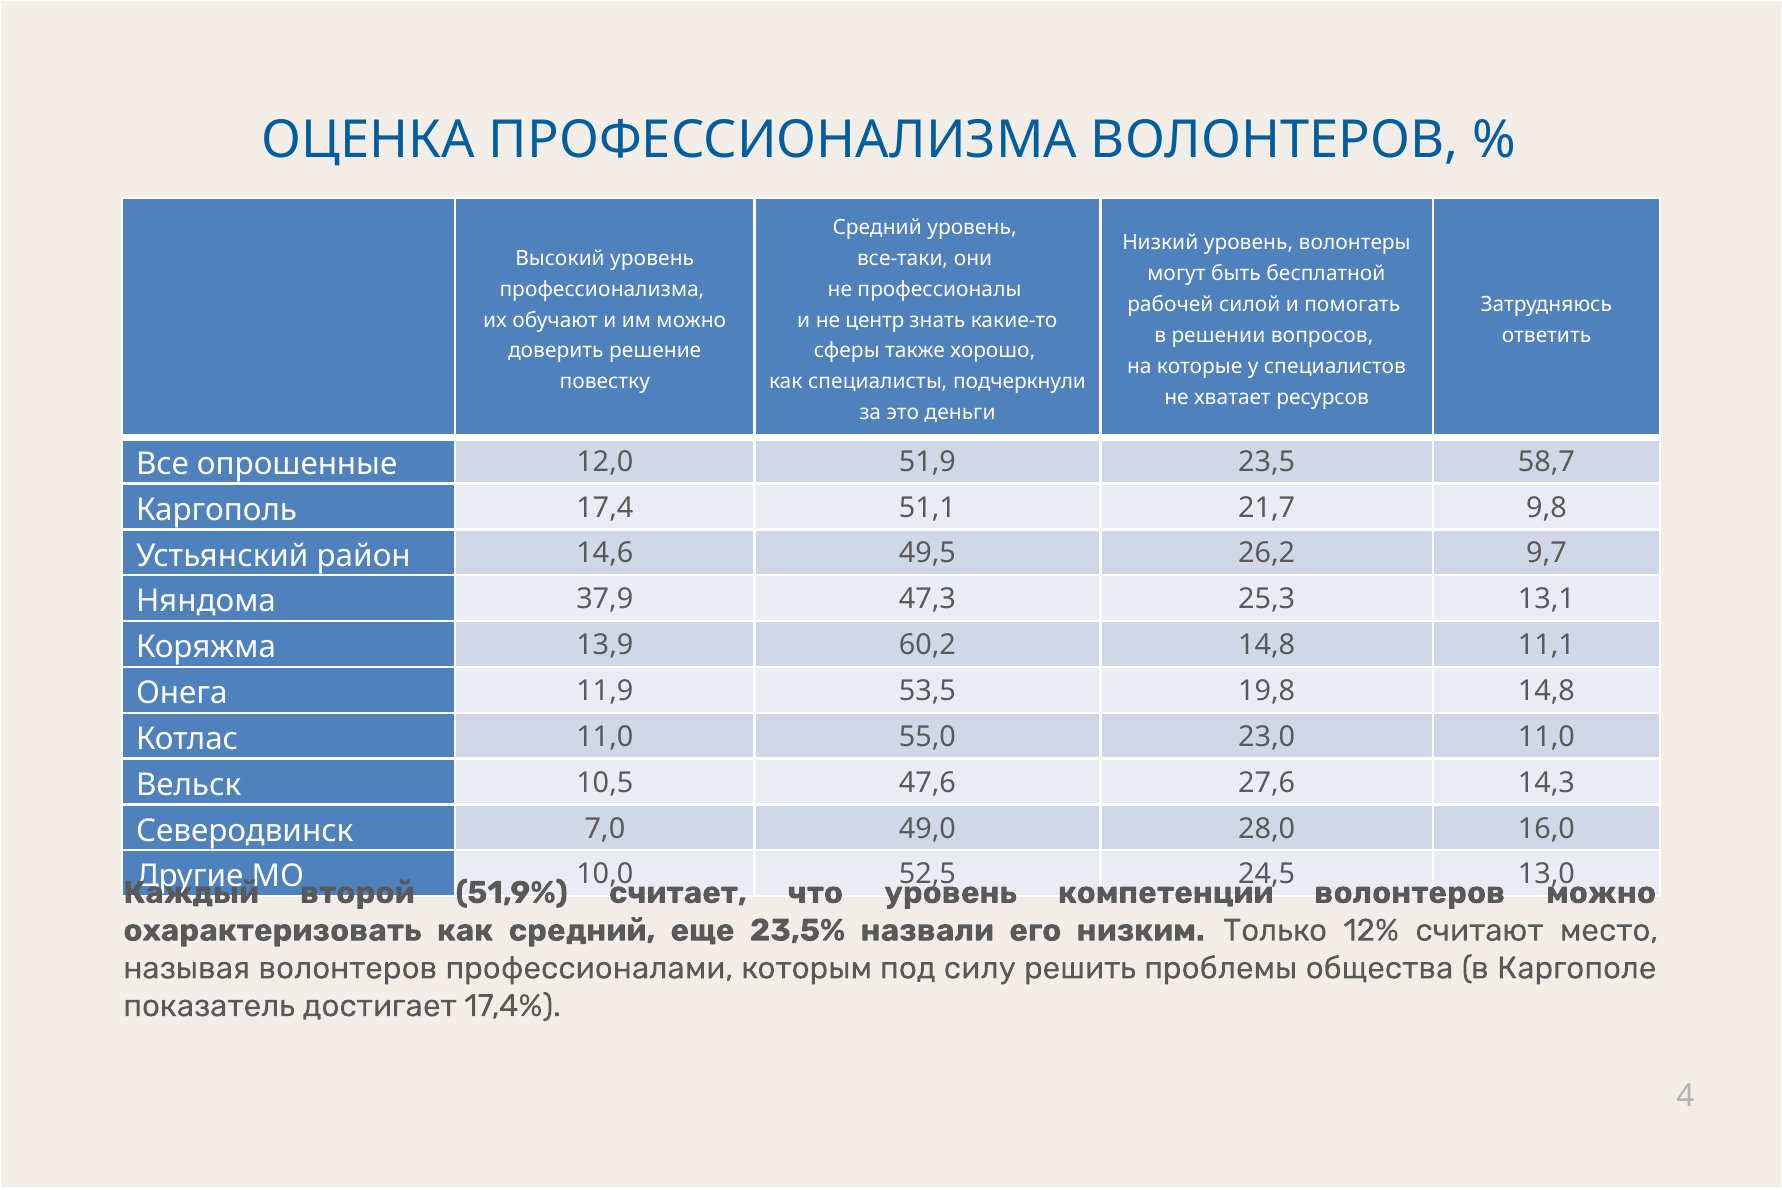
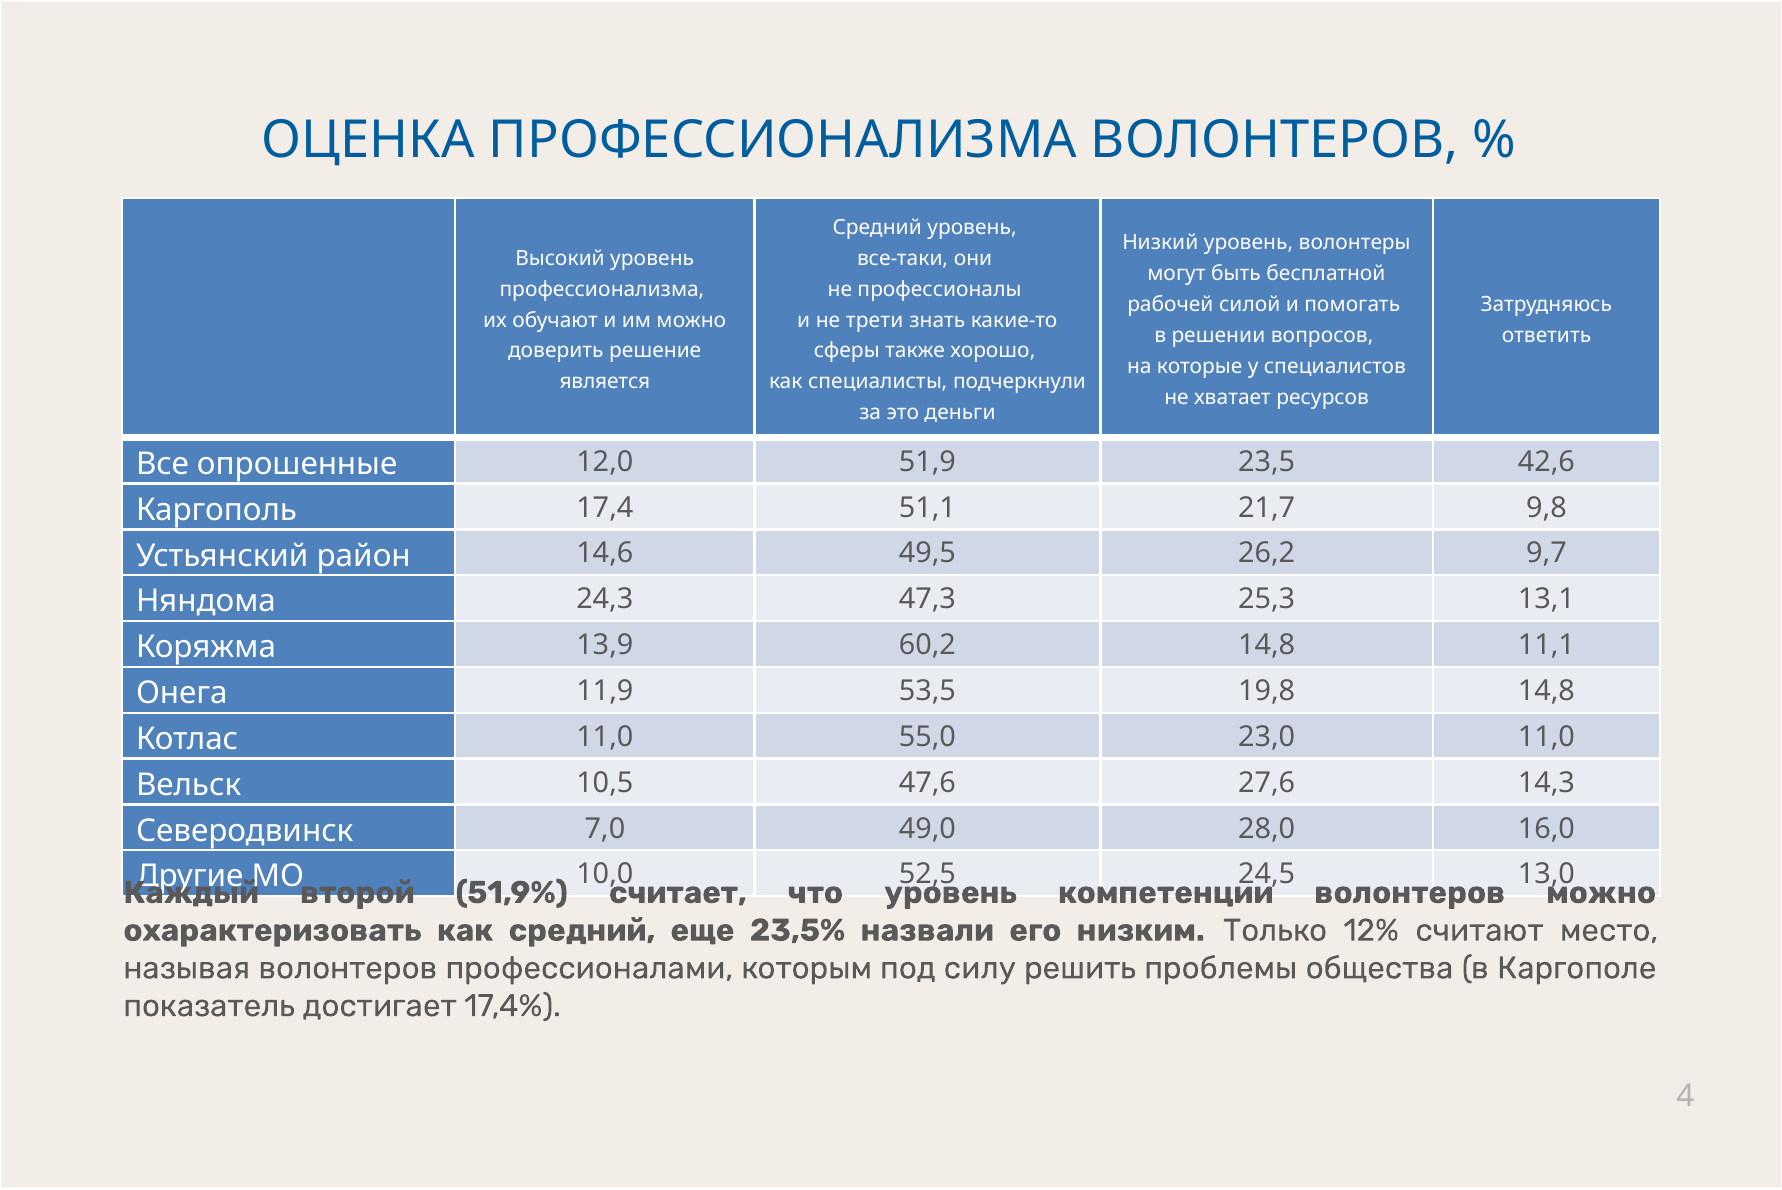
центр: центр -> трети
повестку: повестку -> является
58,7: 58,7 -> 42,6
37,9: 37,9 -> 24,3
